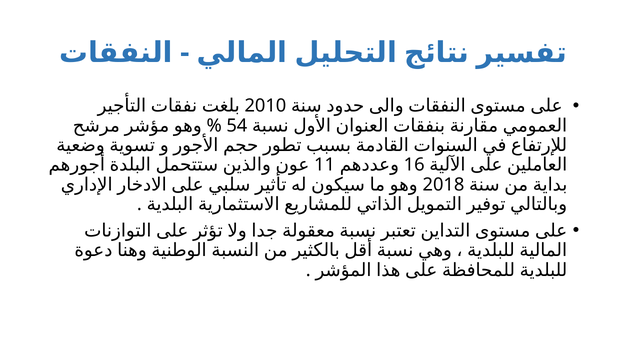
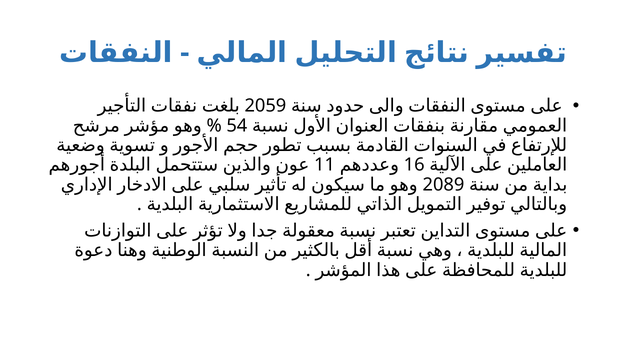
2010: 2010 -> 2059
2018: 2018 -> 2089
